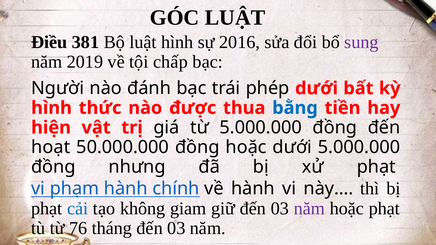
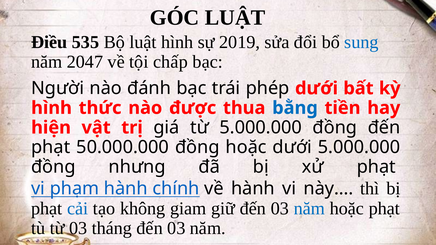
381: 381 -> 535
2016: 2016 -> 2019
sung colour: purple -> blue
2019: 2019 -> 2047
hoạt at (51, 147): hoạt -> phạt
năm at (309, 209) colour: purple -> blue
từ 76: 76 -> 03
